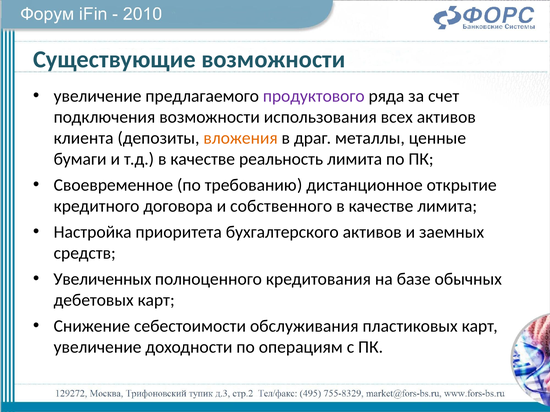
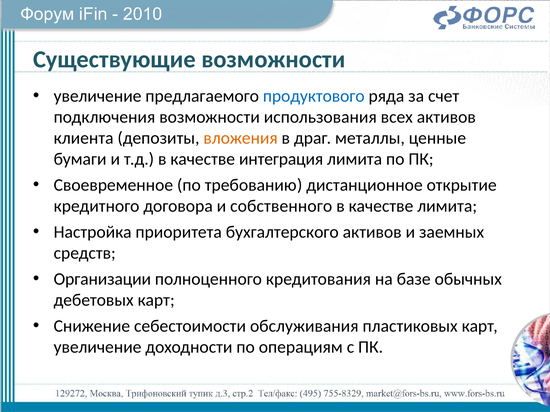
продуктового colour: purple -> blue
реальность: реальность -> интеграция
Увеличенных: Увеличенных -> Организации
